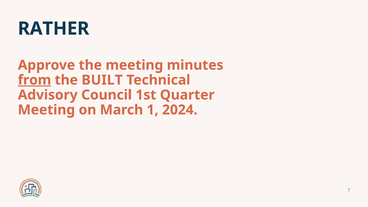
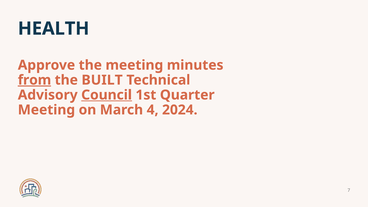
RATHER: RATHER -> HEALTH
Council underline: none -> present
1: 1 -> 4
